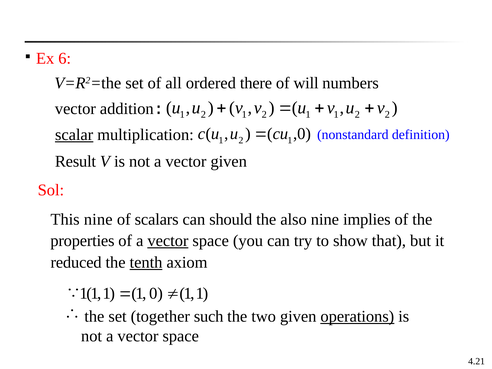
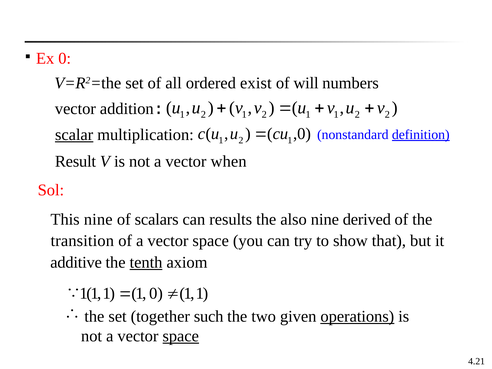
Ex 6: 6 -> 0
there: there -> exist
definition underline: none -> present
vector given: given -> when
should: should -> results
implies: implies -> derived
properties: properties -> transition
vector at (168, 241) underline: present -> none
reduced: reduced -> additive
space at (181, 336) underline: none -> present
